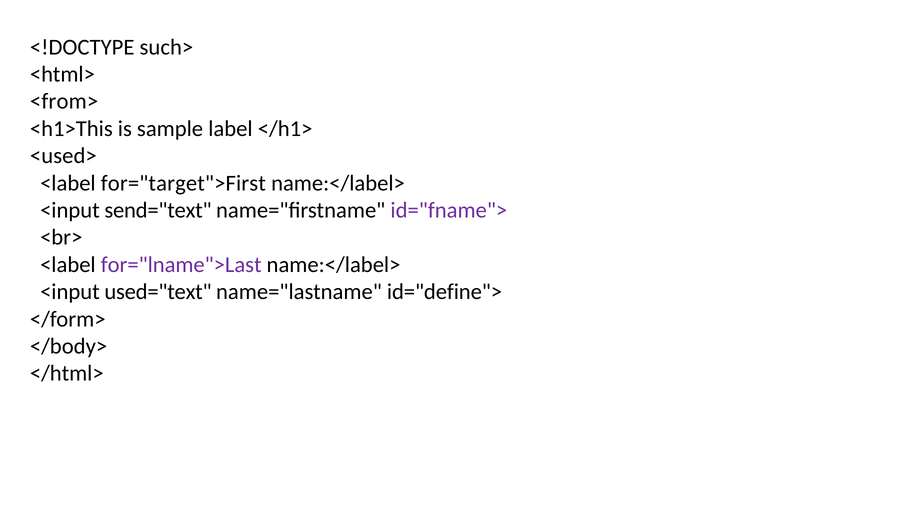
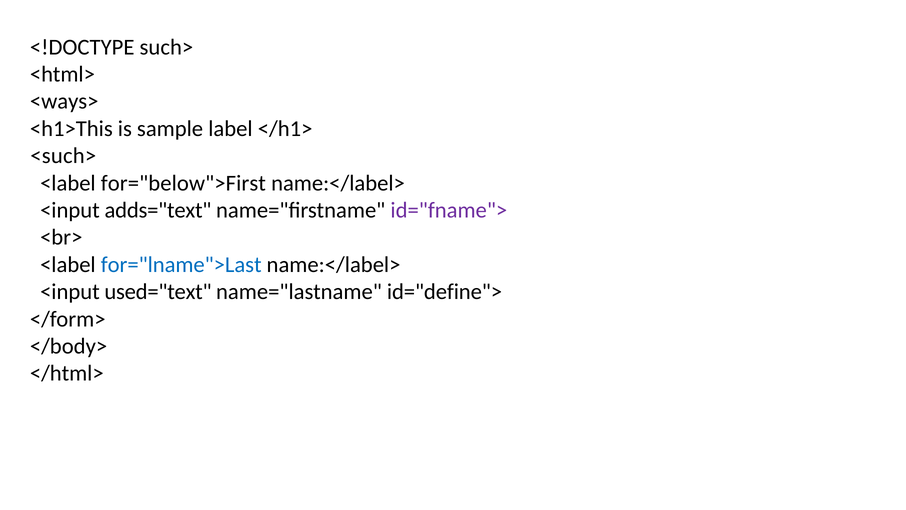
<from>: <from> -> <ways>
<used>: <used> -> <such>
for="target">First: for="target">First -> for="below">First
send="text: send="text -> adds="text
for="lname">Last colour: purple -> blue
